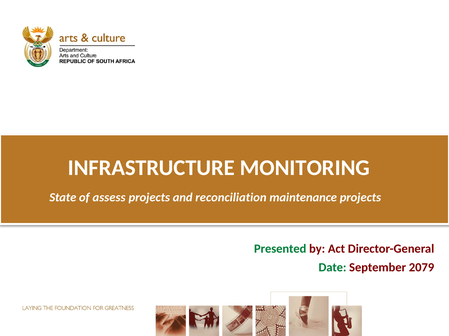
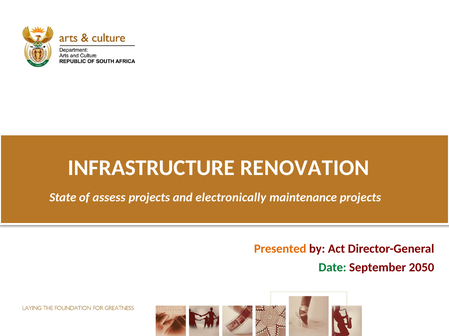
MONITORING: MONITORING -> RENOVATION
reconciliation: reconciliation -> electronically
Presented colour: green -> orange
2079: 2079 -> 2050
